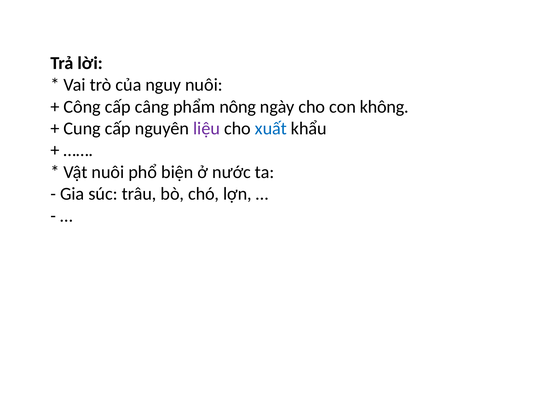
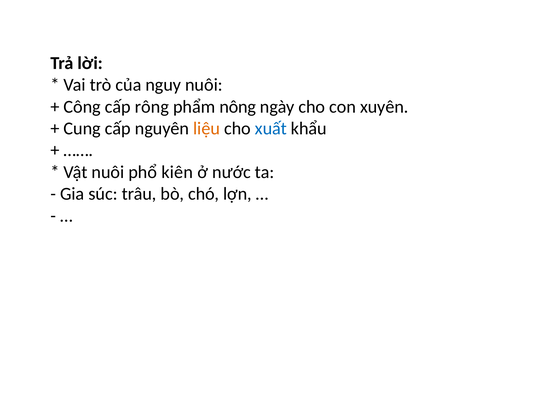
câng: câng -> rông
không: không -> xuyên
liệu colour: purple -> orange
biện: biện -> kiên
